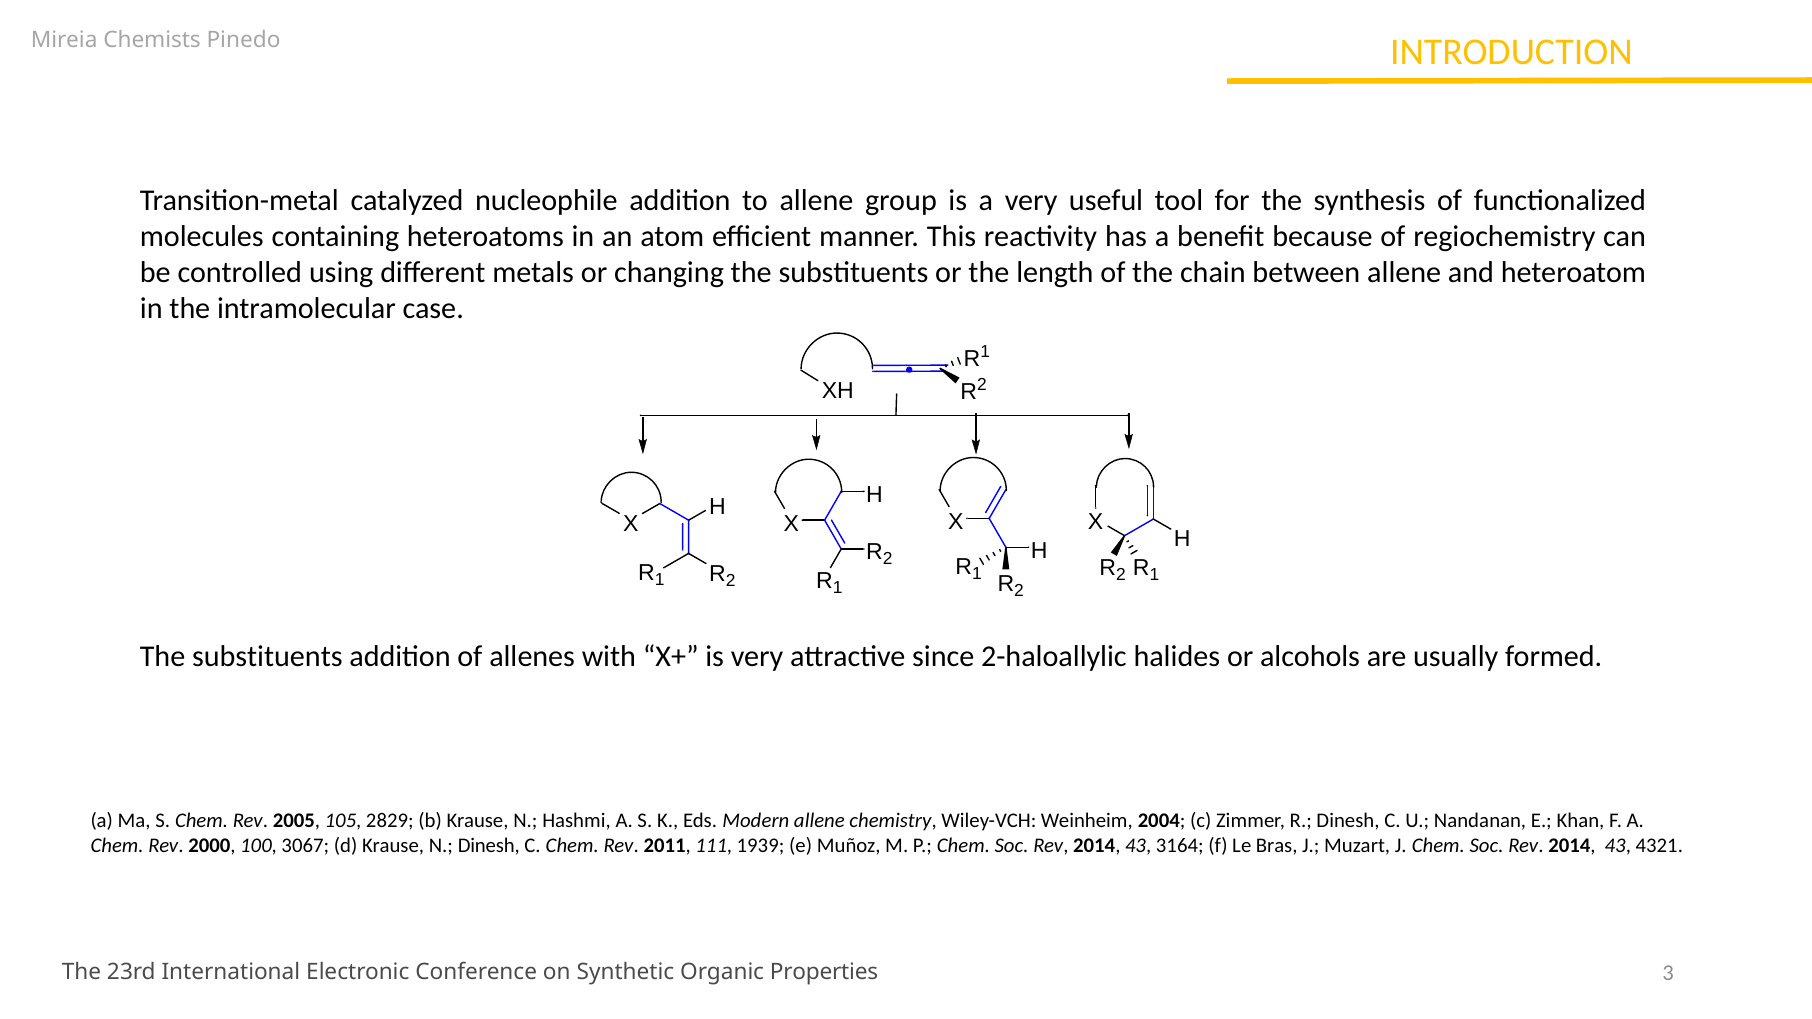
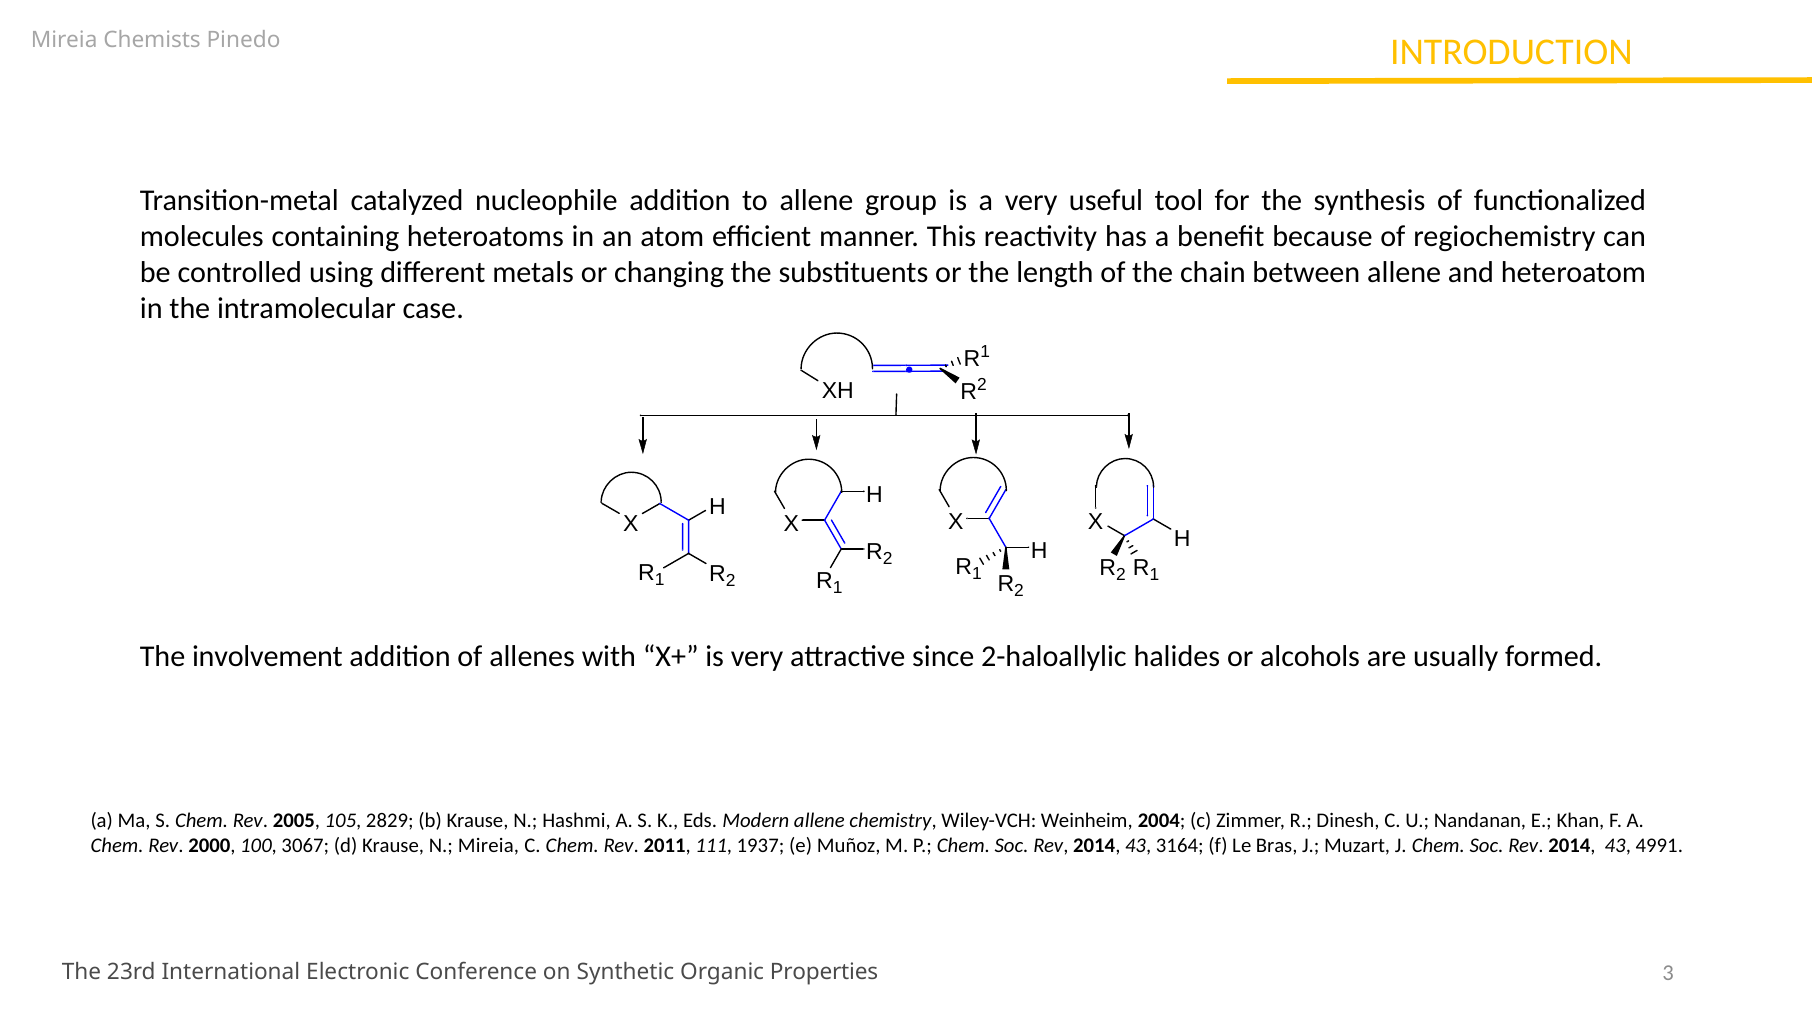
substituents at (267, 657): substituents -> involvement
N Dinesh: Dinesh -> Mireia
1939: 1939 -> 1937
4321: 4321 -> 4991
